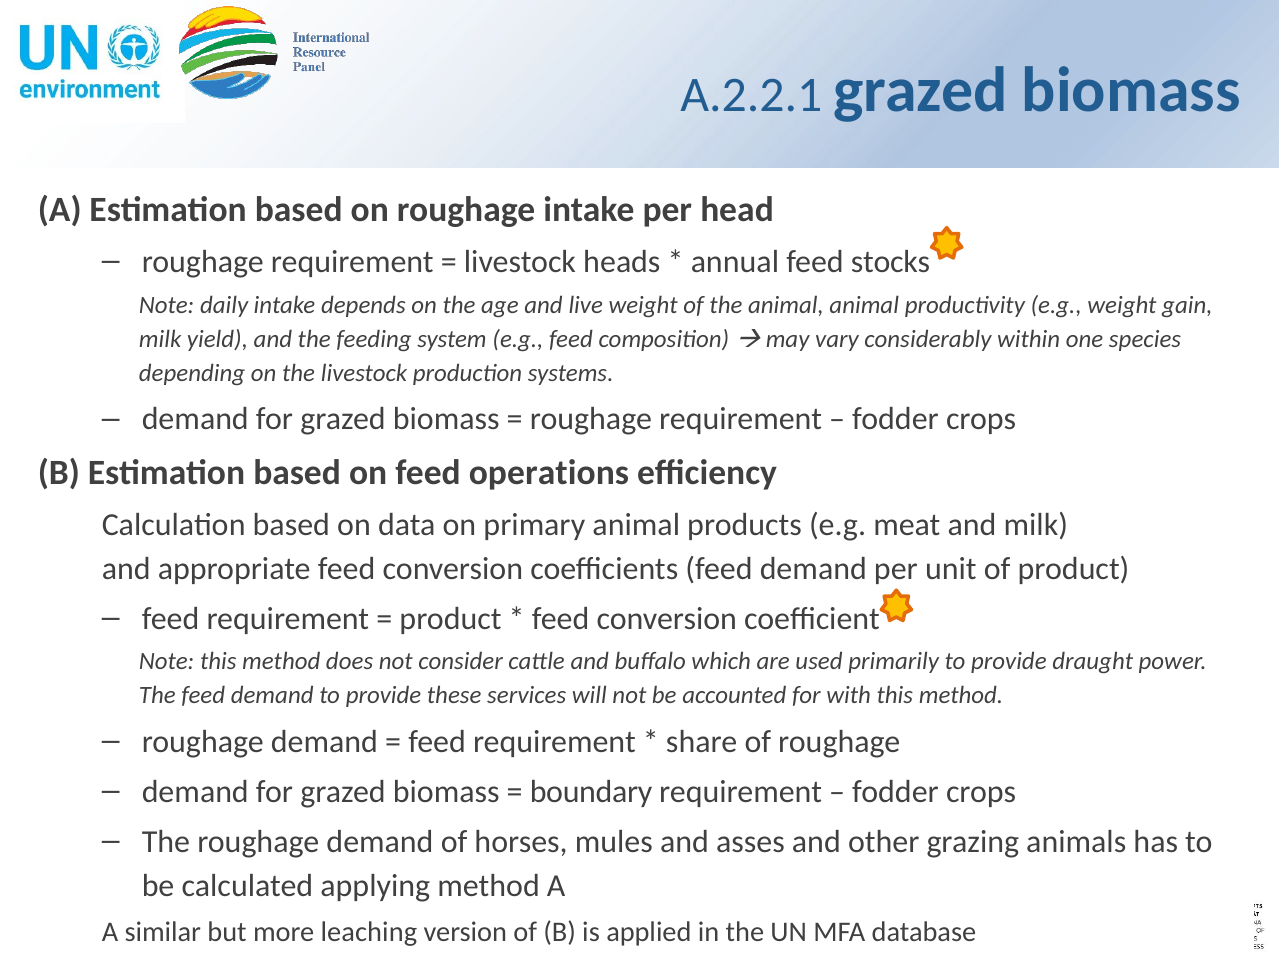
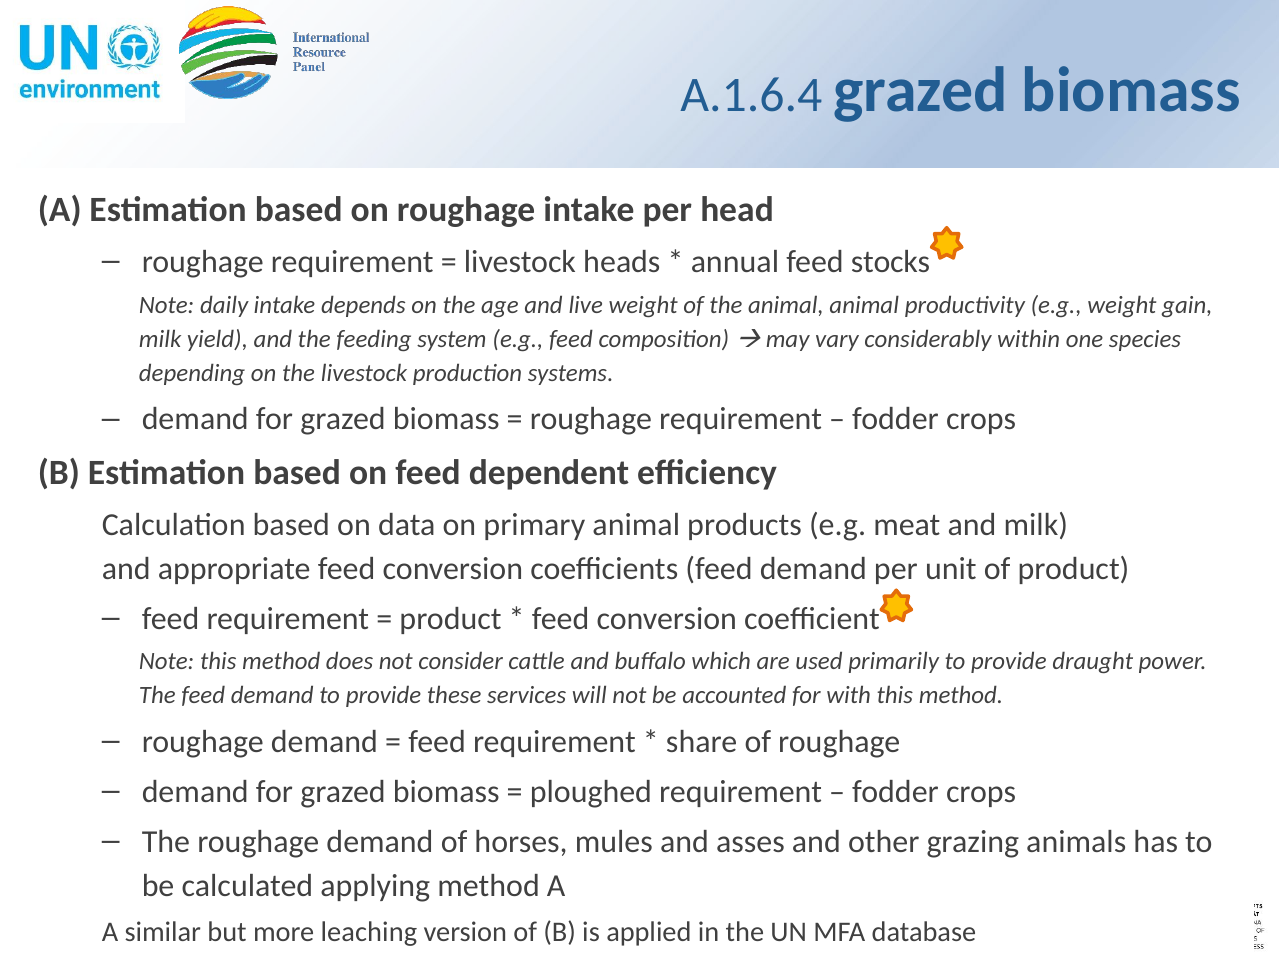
A.2.2.1: A.2.2.1 -> A.1.6.4
operations: operations -> dependent
boundary: boundary -> ploughed
